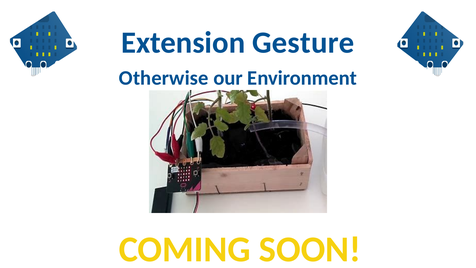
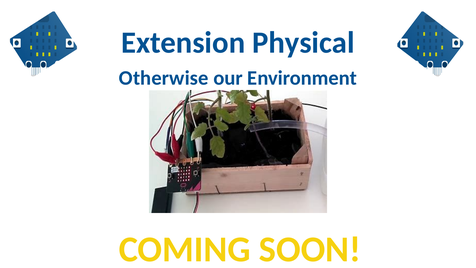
Gesture: Gesture -> Physical
